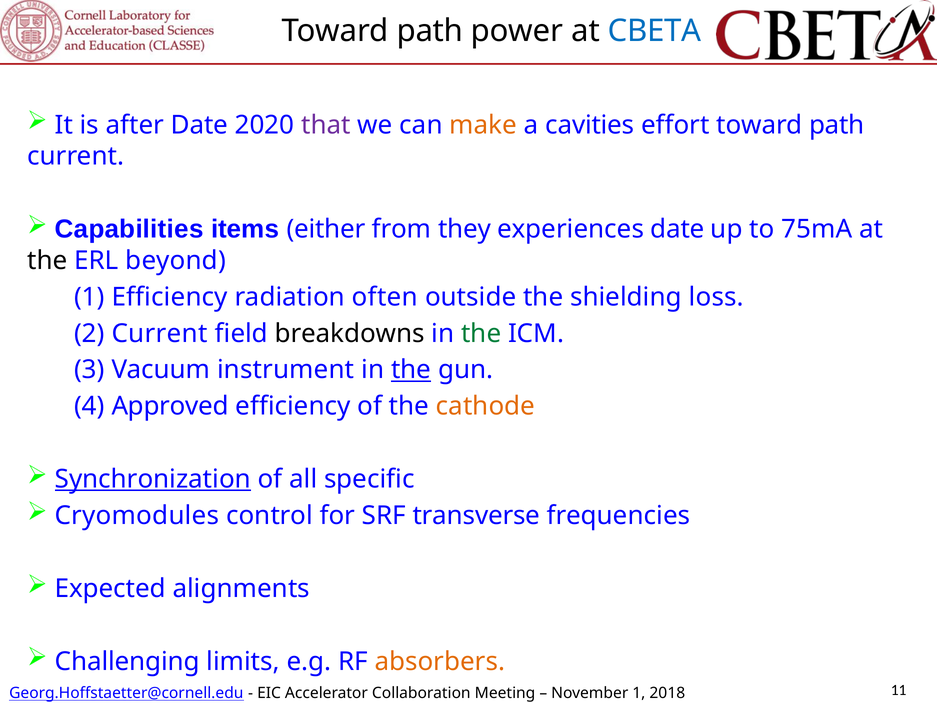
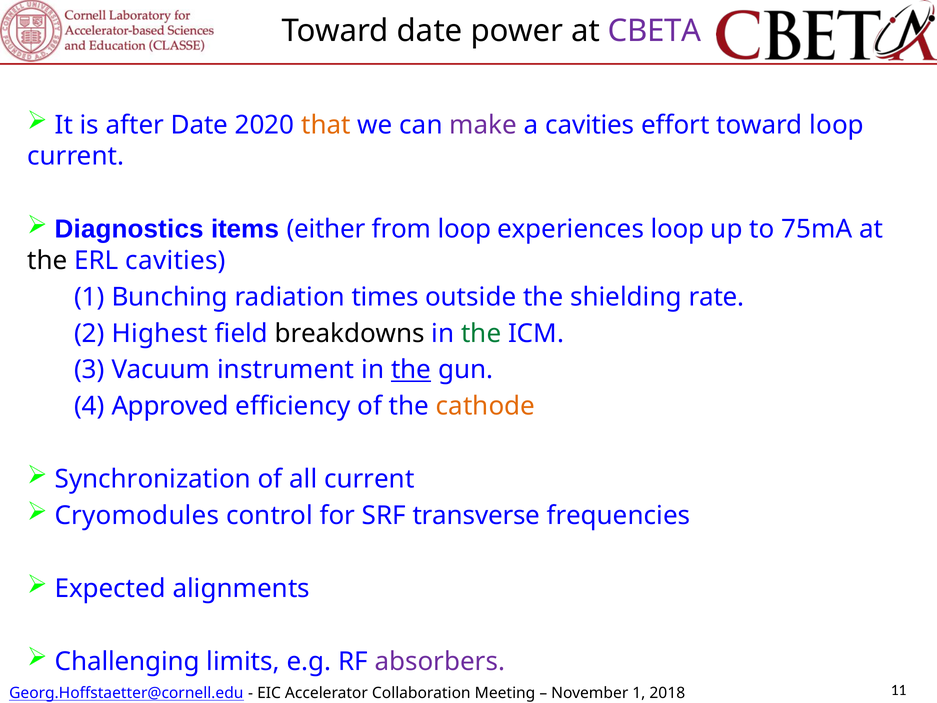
path at (430, 31): path -> date
CBETA colour: blue -> purple
that colour: purple -> orange
make colour: orange -> purple
effort toward path: path -> loop
Capabilities: Capabilities -> Diagnostics
from they: they -> loop
experiences date: date -> loop
ERL beyond: beyond -> cavities
1 Efficiency: Efficiency -> Bunching
often: often -> times
loss: loss -> rate
2 Current: Current -> Highest
Synchronization underline: present -> none
all specific: specific -> current
absorbers colour: orange -> purple
